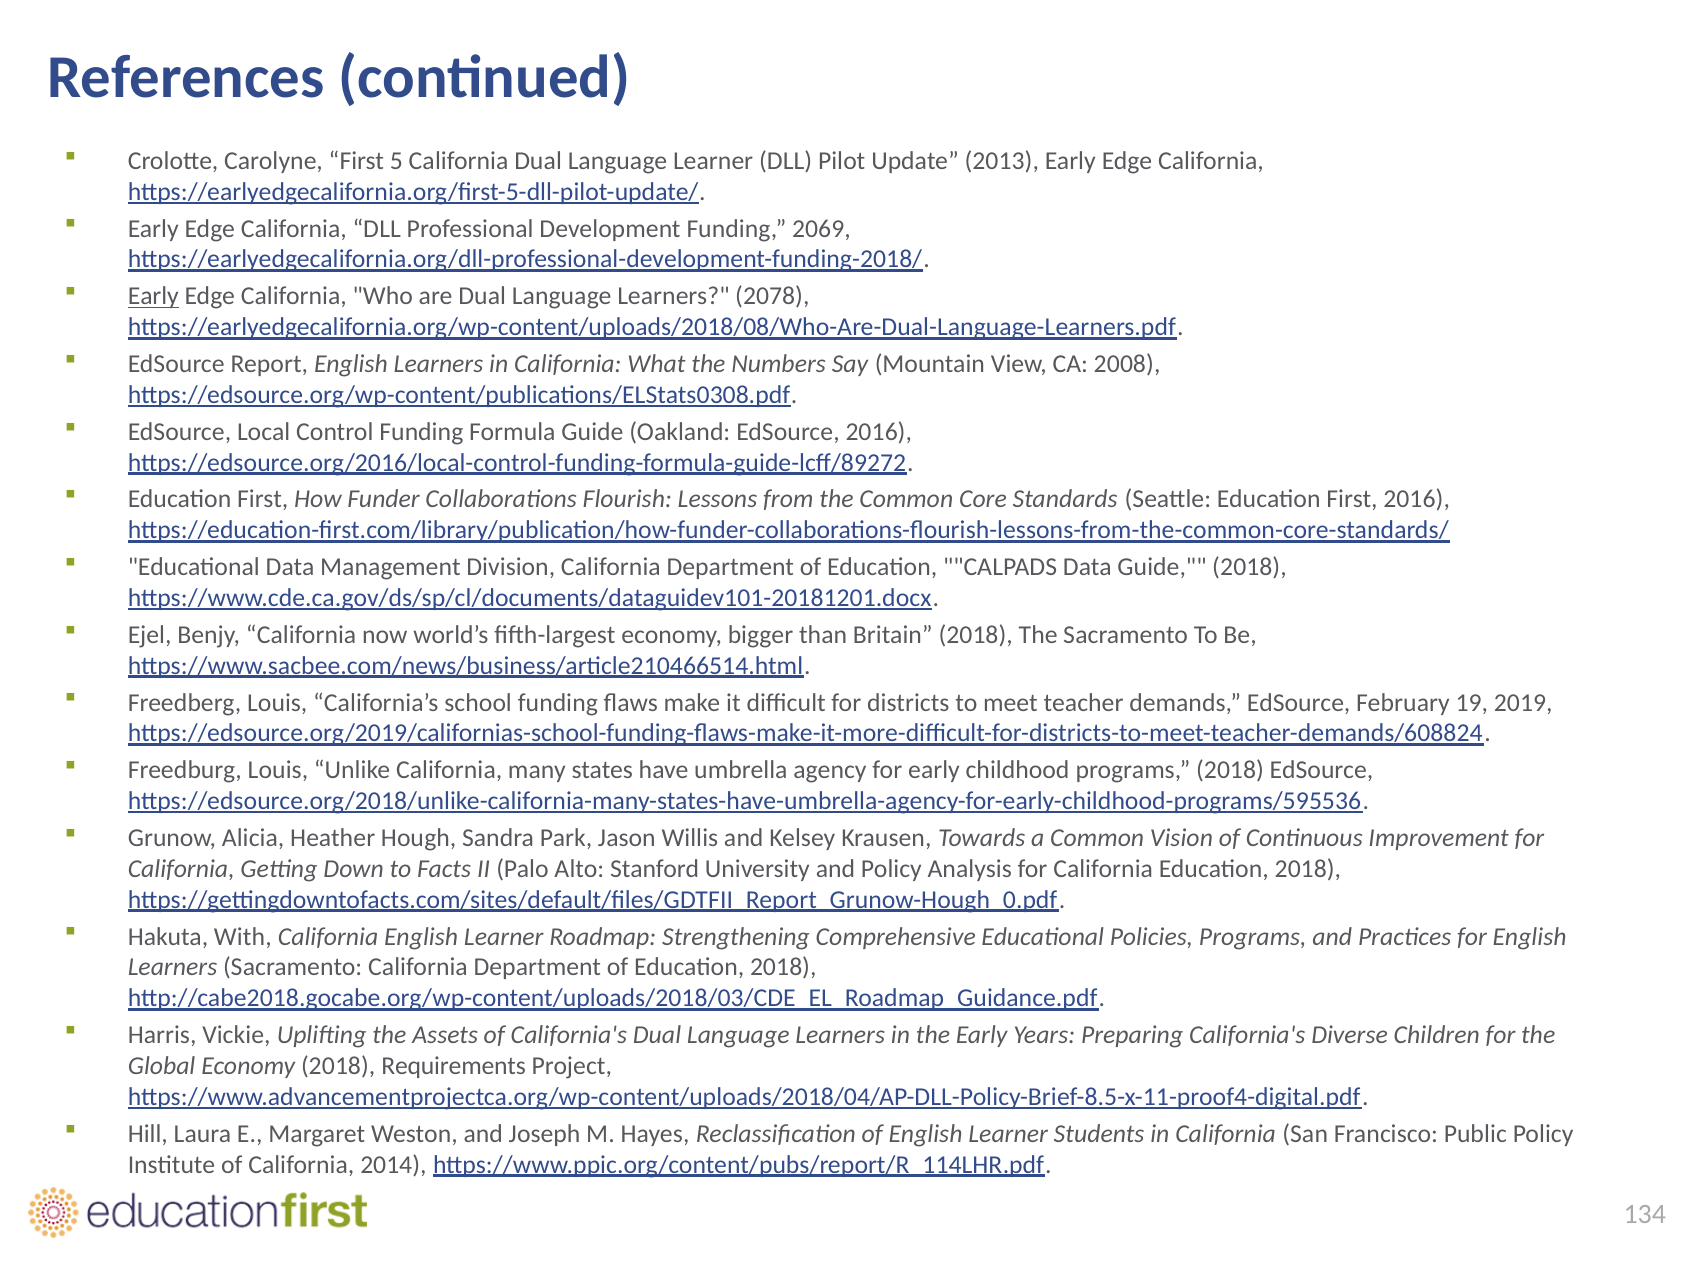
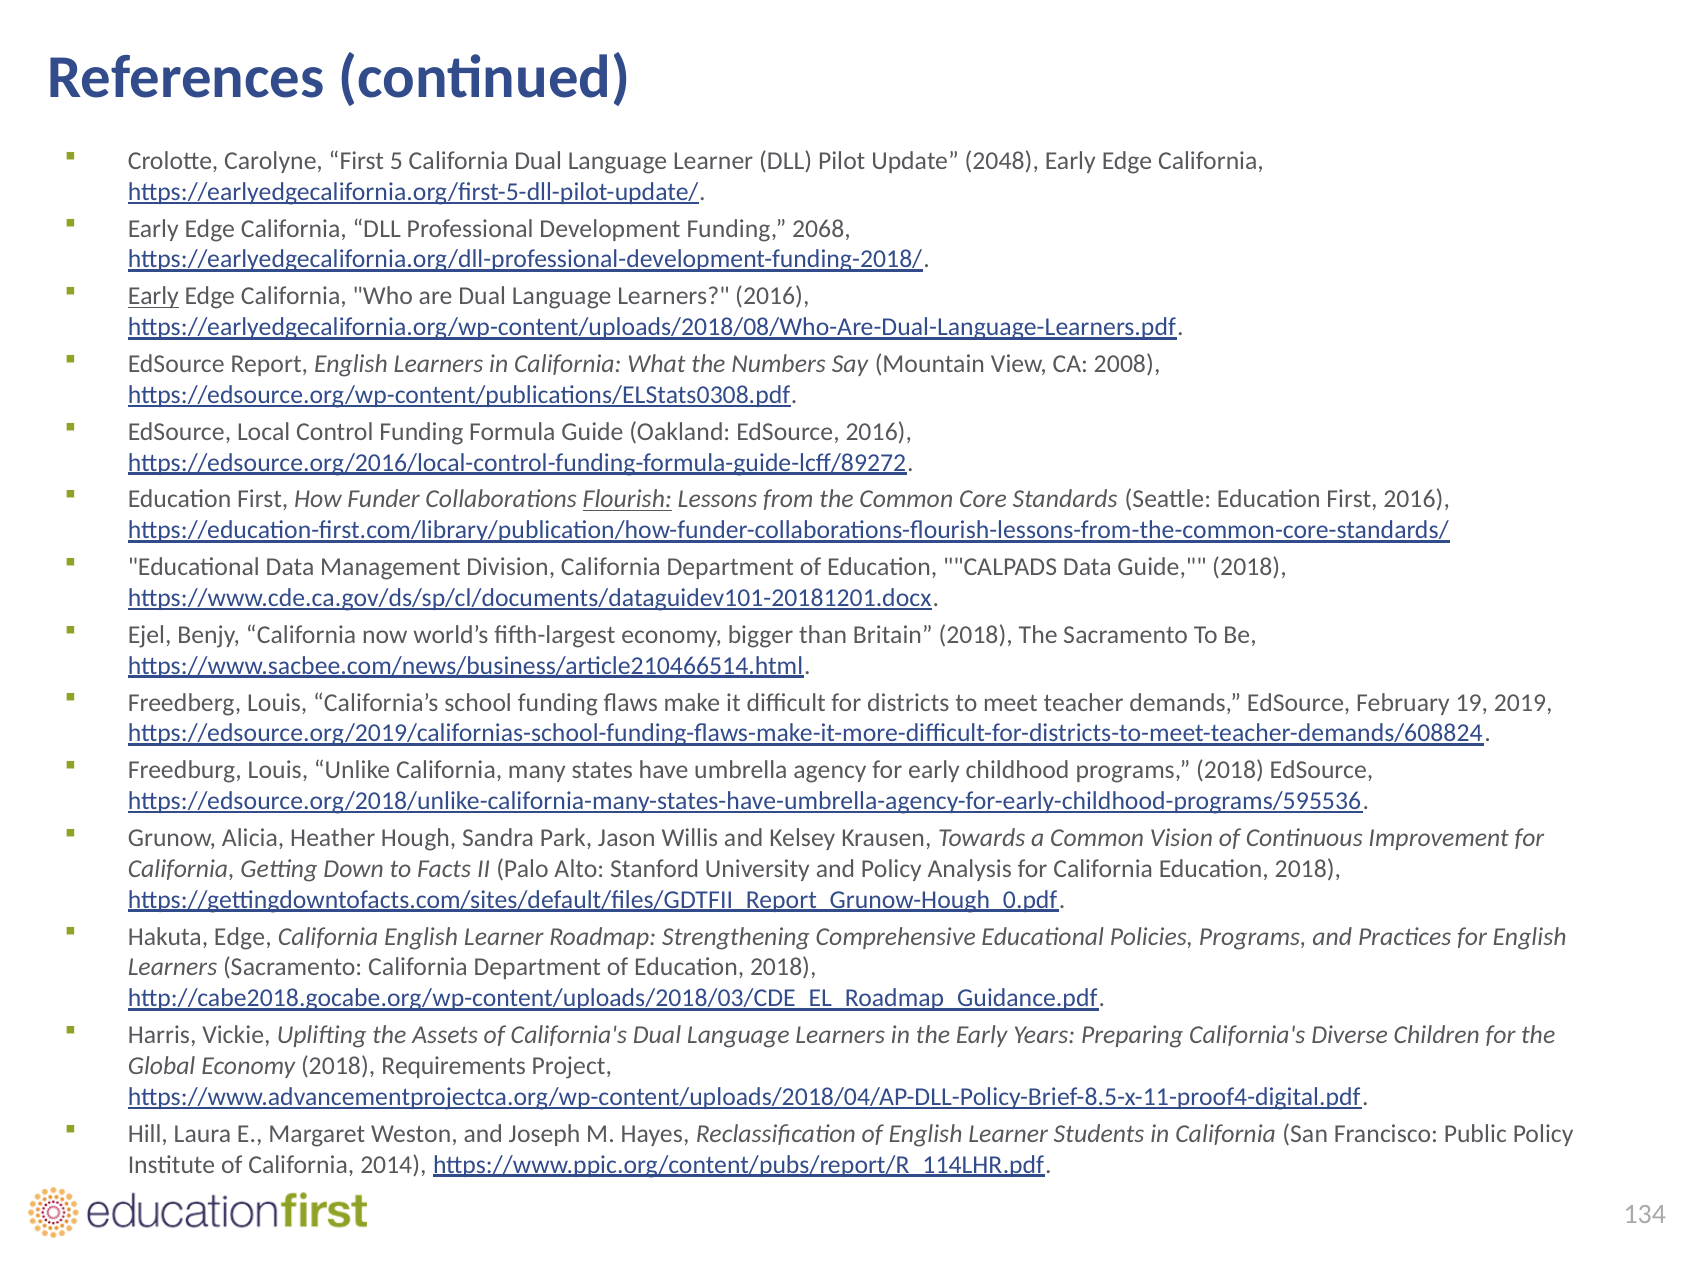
2013: 2013 -> 2048
2069: 2069 -> 2068
Learners 2078: 2078 -> 2016
Flourish underline: none -> present
Hakuta With: With -> Edge
